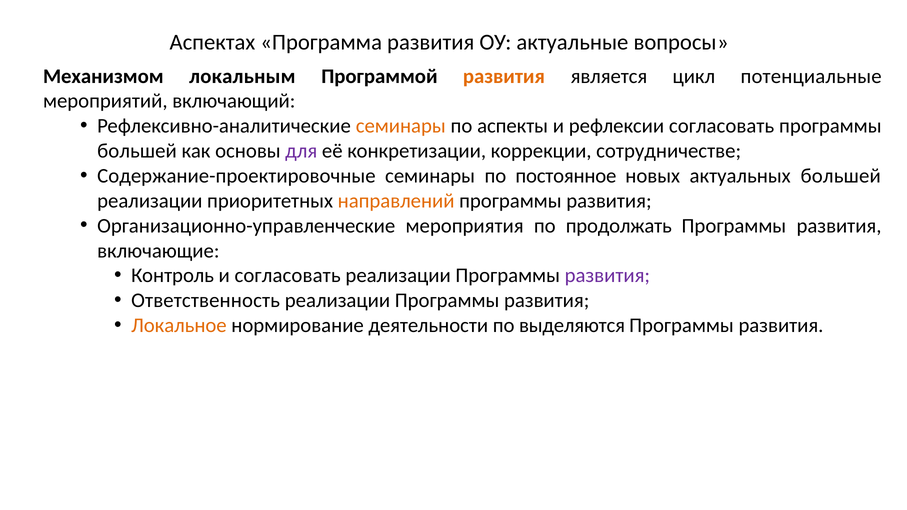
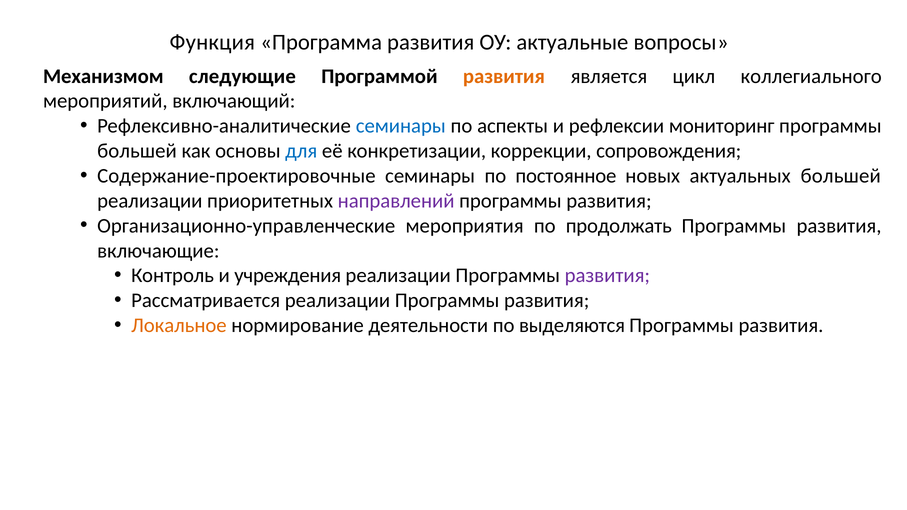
Аспектах: Аспектах -> Функция
локальным: локальным -> следующие
потенциальные: потенциальные -> коллегиального
семинары at (401, 126) colour: orange -> blue
рефлексии согласовать: согласовать -> мониторинг
для colour: purple -> blue
сотрудничестве: сотрудничестве -> сопровождения
направлений colour: orange -> purple
и согласовать: согласовать -> учреждения
Ответственность: Ответственность -> Рассматривается
